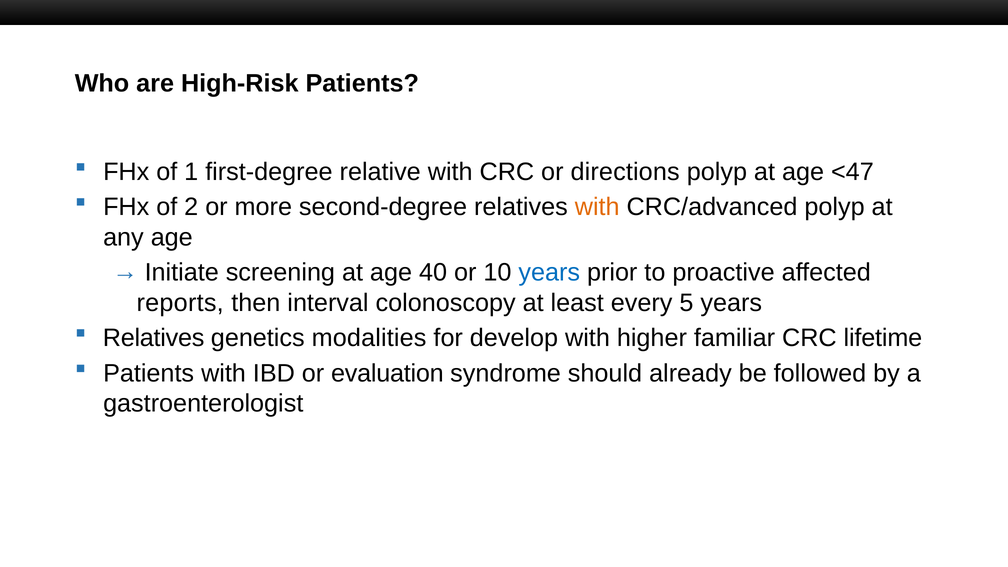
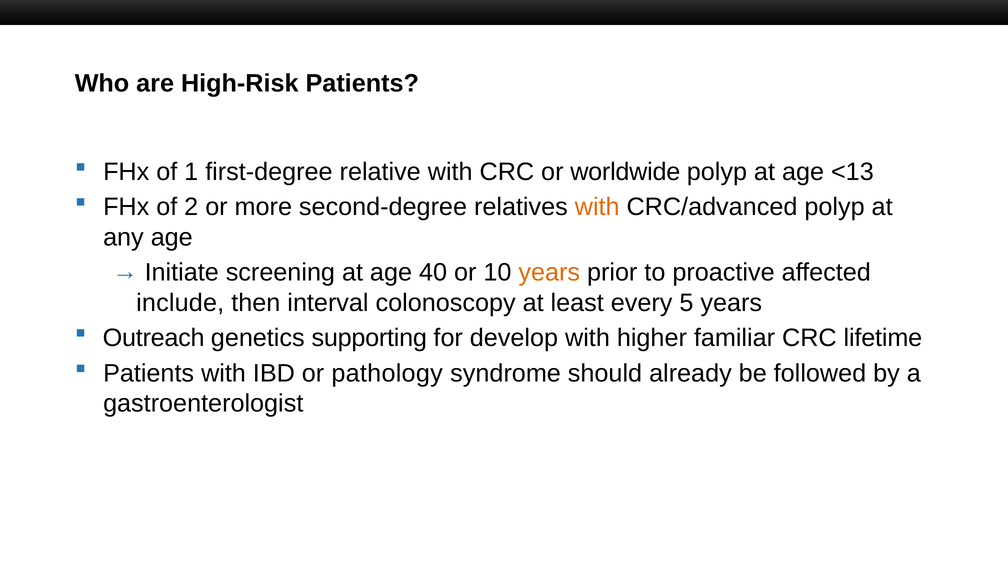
directions: directions -> worldwide
<47: <47 -> <13
years at (549, 273) colour: blue -> orange
reports: reports -> include
Relatives at (154, 338): Relatives -> Outreach
modalities: modalities -> supporting
evaluation: evaluation -> pathology
